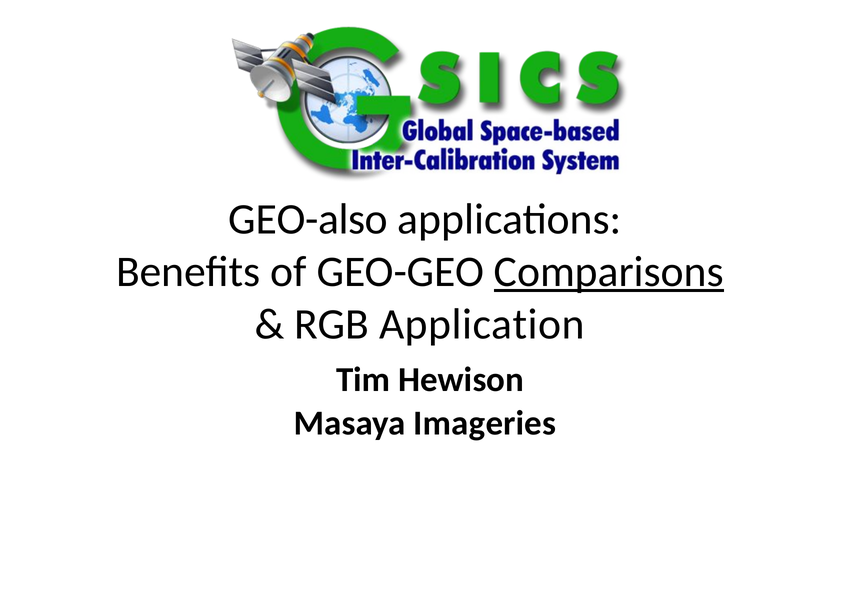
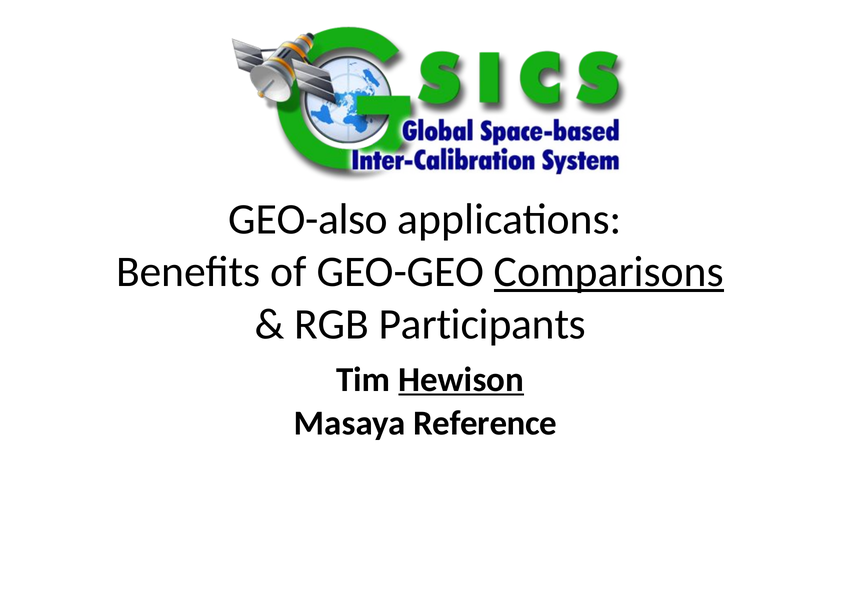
Application: Application -> Participants
Hewison underline: none -> present
Imageries: Imageries -> Reference
